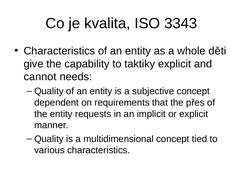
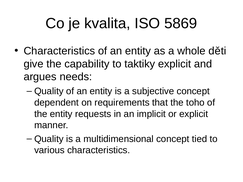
3343: 3343 -> 5869
cannot: cannot -> argues
přes: přes -> toho
